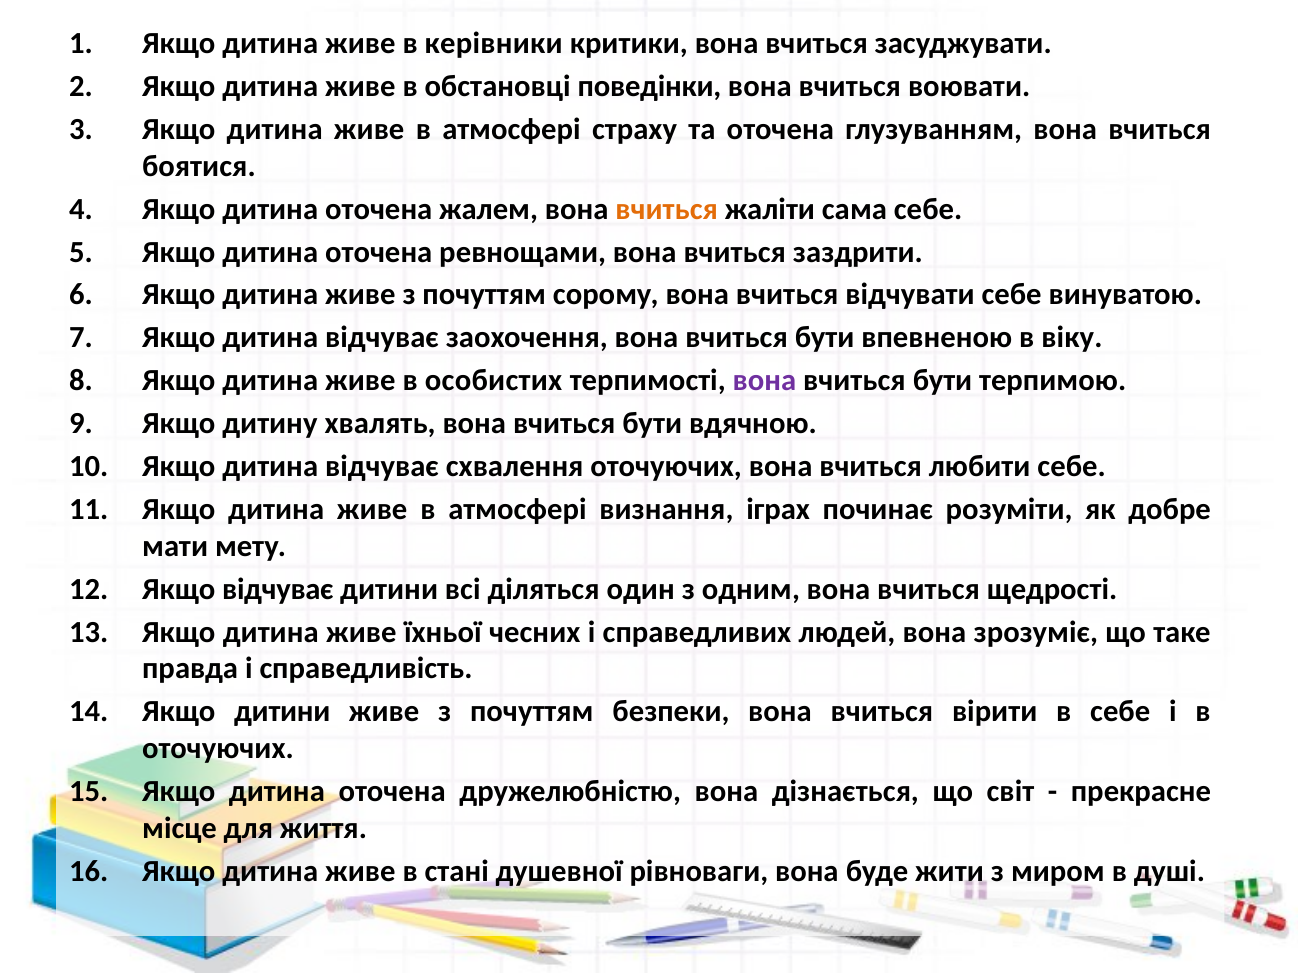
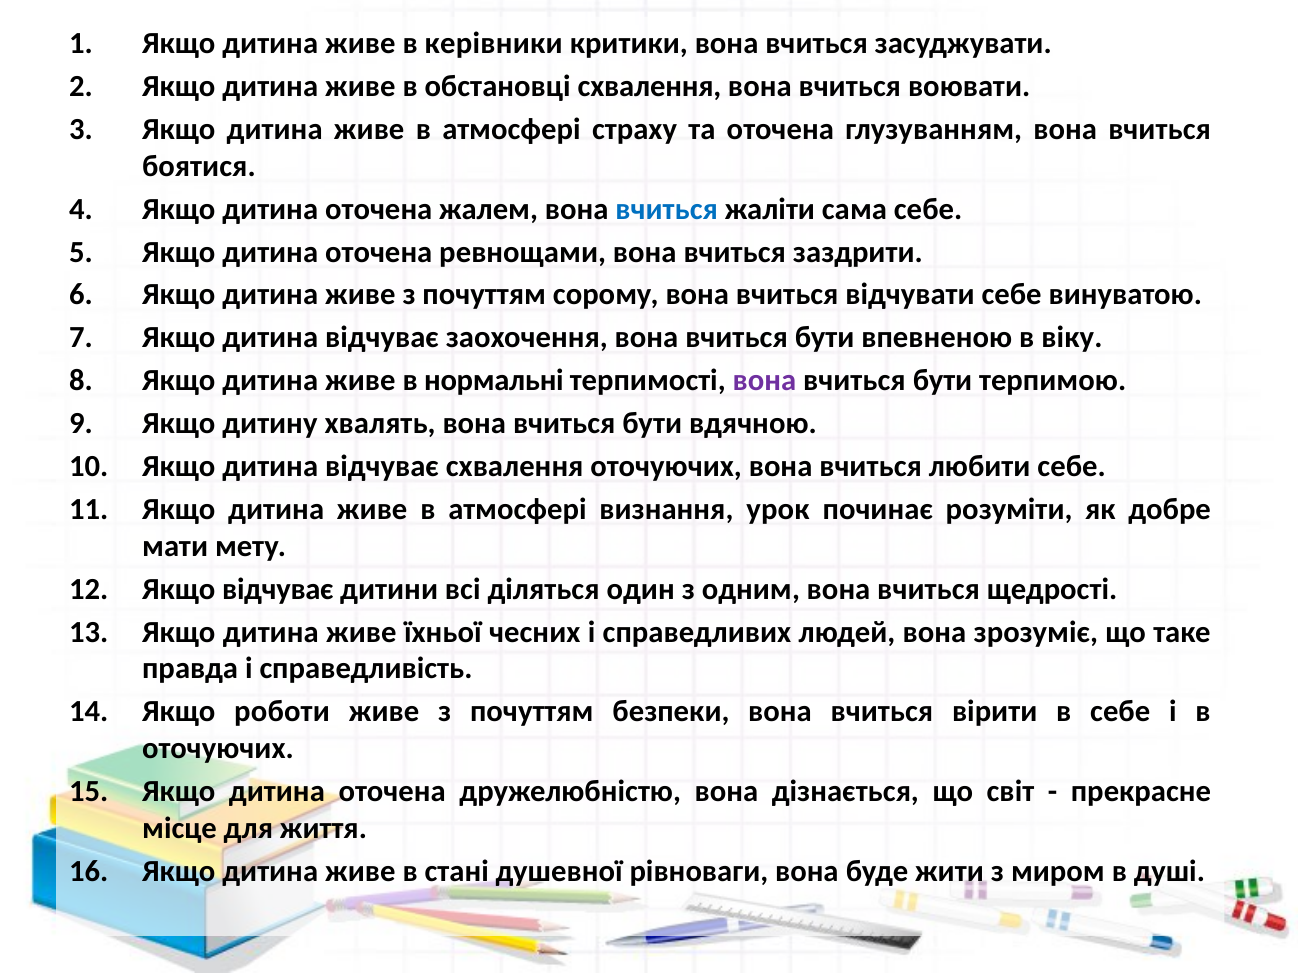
обстановці поведінки: поведінки -> схвалення
вчиться at (667, 209) colour: orange -> blue
особистих: особистих -> нормальні
іграх: іграх -> урок
Якщо дитини: дитини -> роботи
